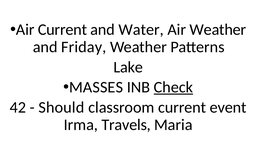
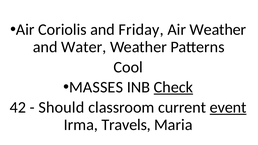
Air Current: Current -> Coriolis
Water: Water -> Friday
Friday: Friday -> Water
Lake: Lake -> Cool
event underline: none -> present
